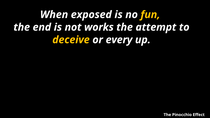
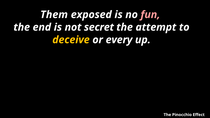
When: When -> Them
fun colour: yellow -> pink
works: works -> secret
